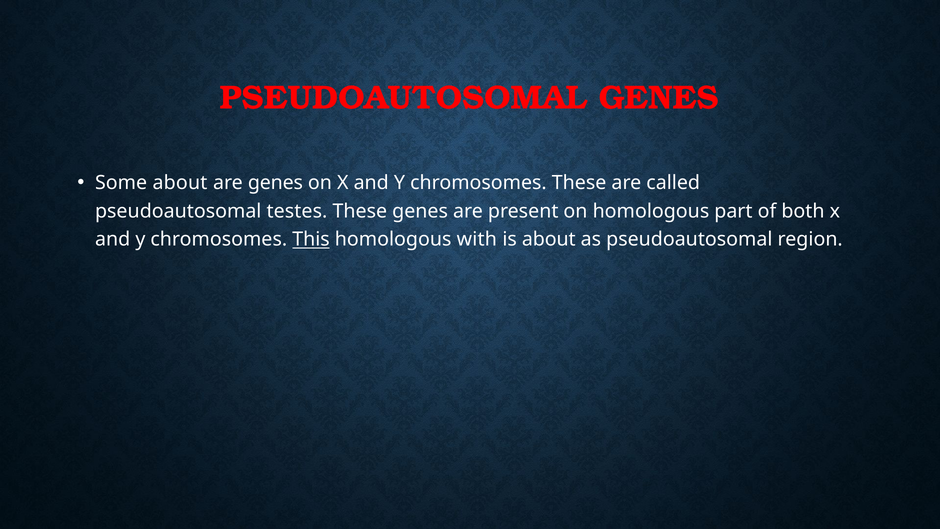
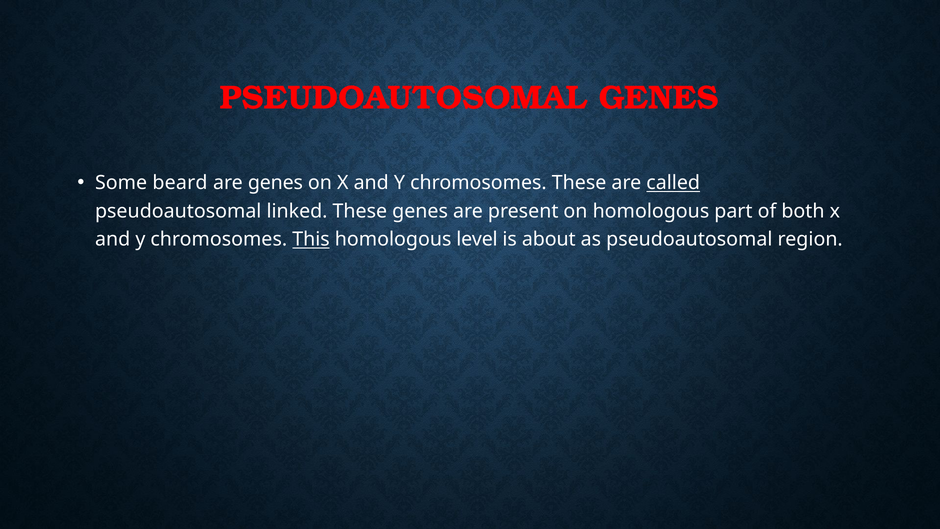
Some about: about -> beard
called underline: none -> present
testes: testes -> linked
with: with -> level
